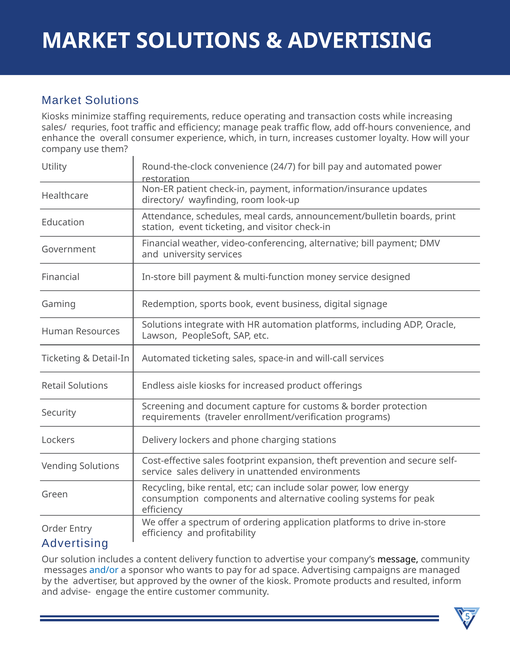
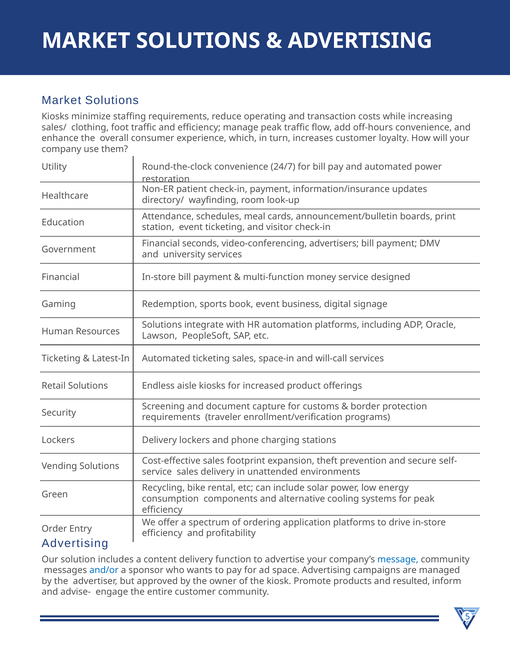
requries: requries -> clothing
weather: weather -> seconds
video-conferencing alternative: alternative -> advertisers
Detail-In: Detail-In -> Latest-In
message colour: black -> blue
